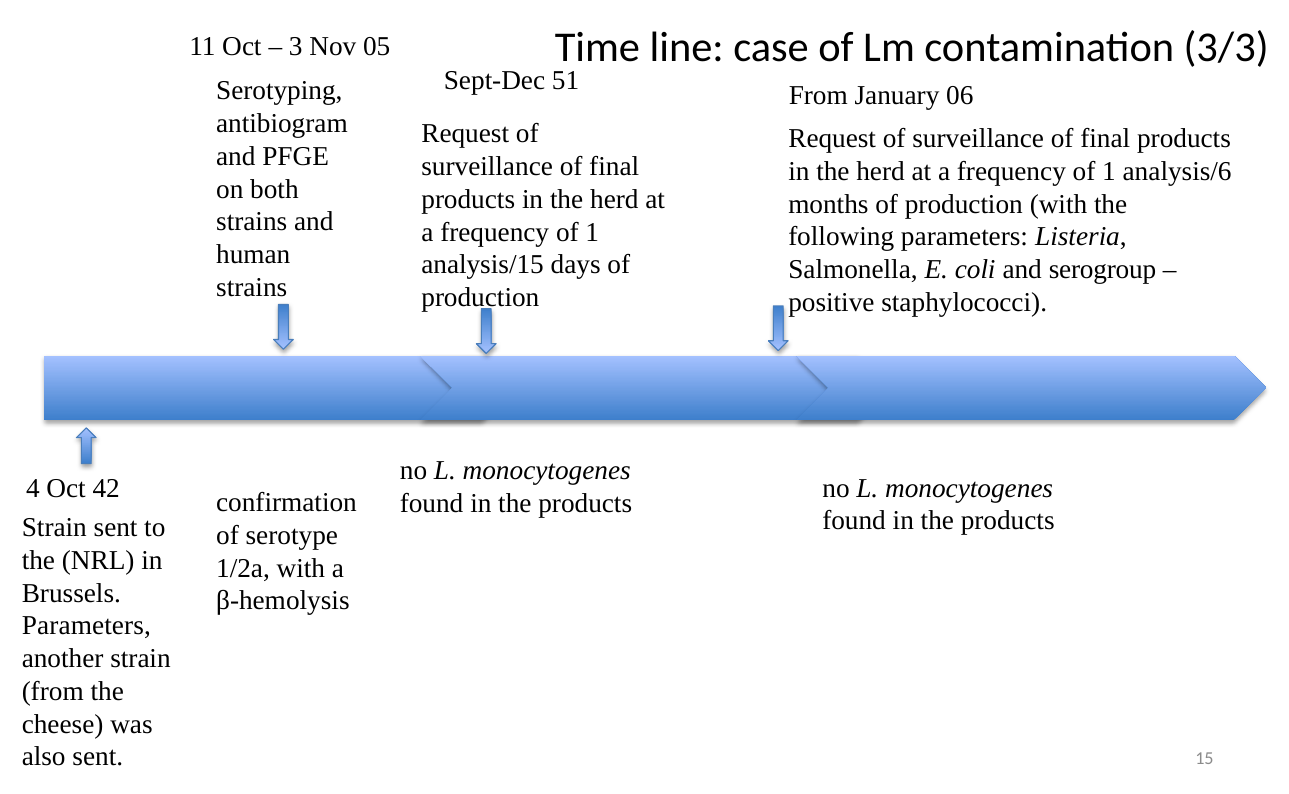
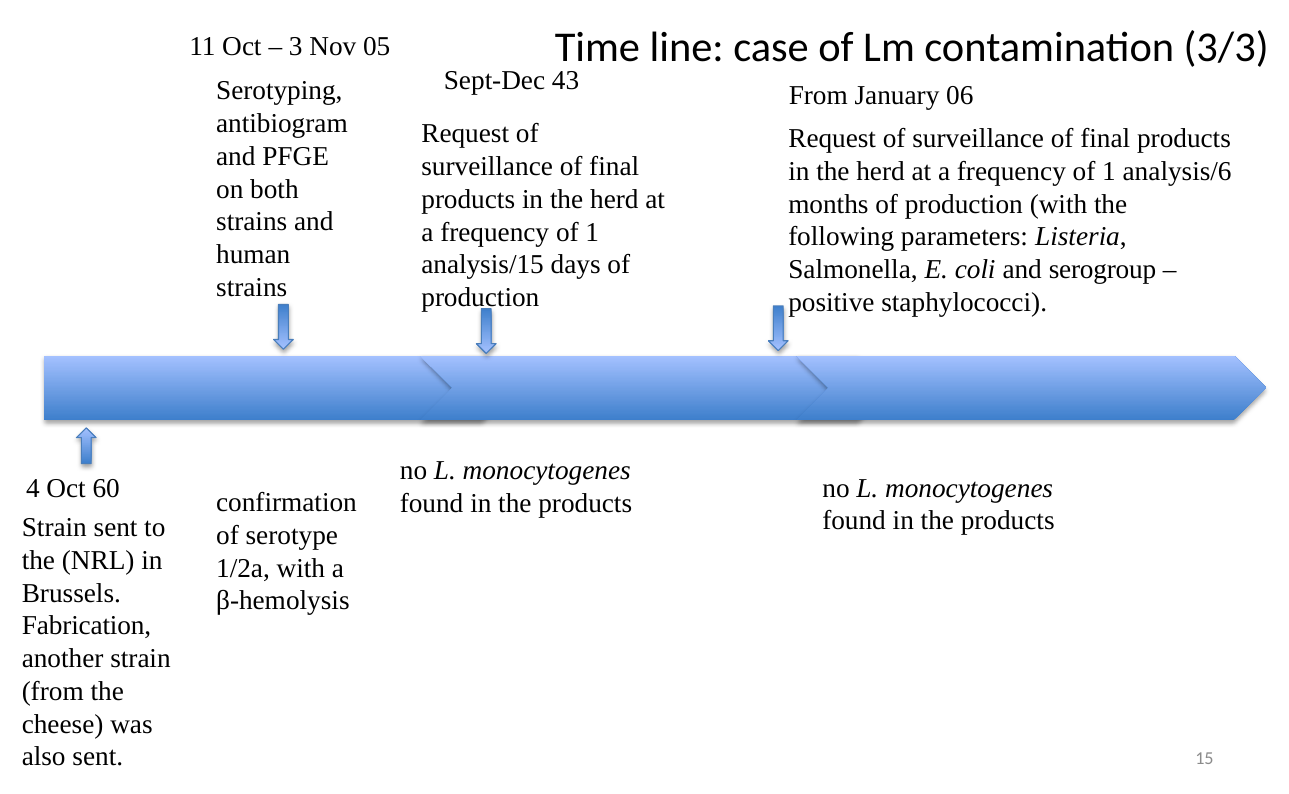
51: 51 -> 43
42: 42 -> 60
Parameters at (86, 626): Parameters -> Fabrication
